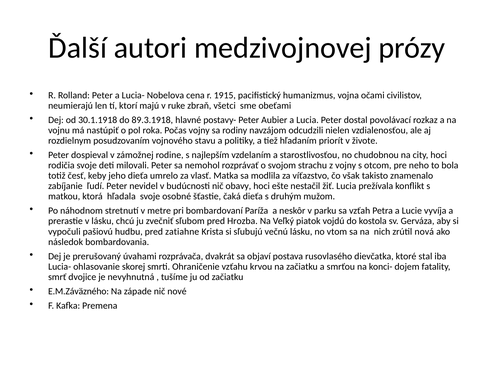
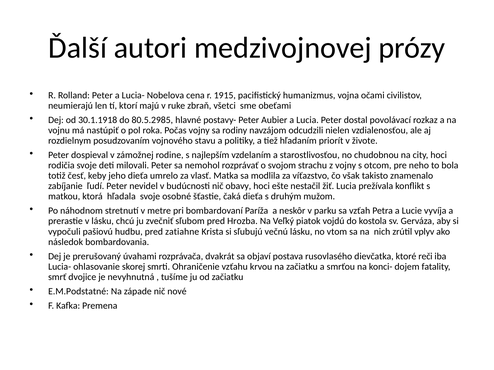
89.3.1918: 89.3.1918 -> 80.5.2985
nová: nová -> vplyv
stal: stal -> reči
E.M.Záväzného: E.M.Záväzného -> E.M.Podstatné
